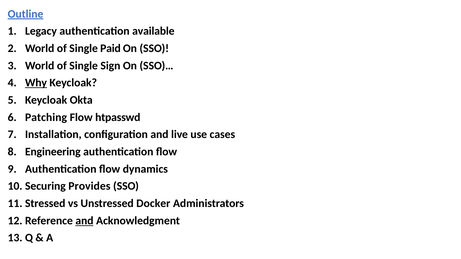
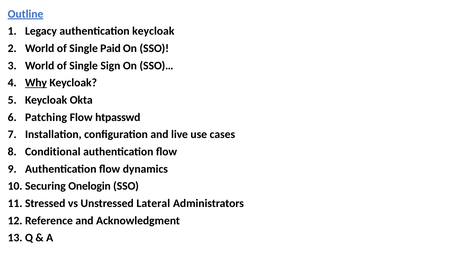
authentication available: available -> keycloak
Engineering: Engineering -> Conditional
Provides: Provides -> Onelogin
Docker: Docker -> Lateral
and at (84, 221) underline: present -> none
